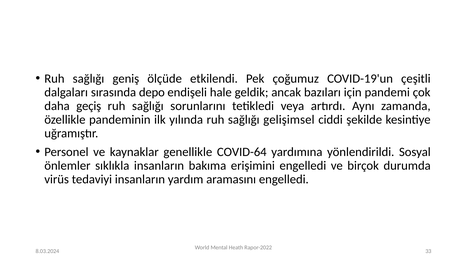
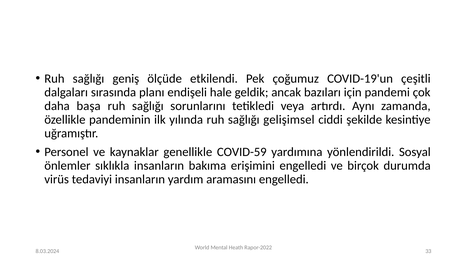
depo: depo -> planı
geçiş: geçiş -> başa
COVID-64: COVID-64 -> COVID-59
